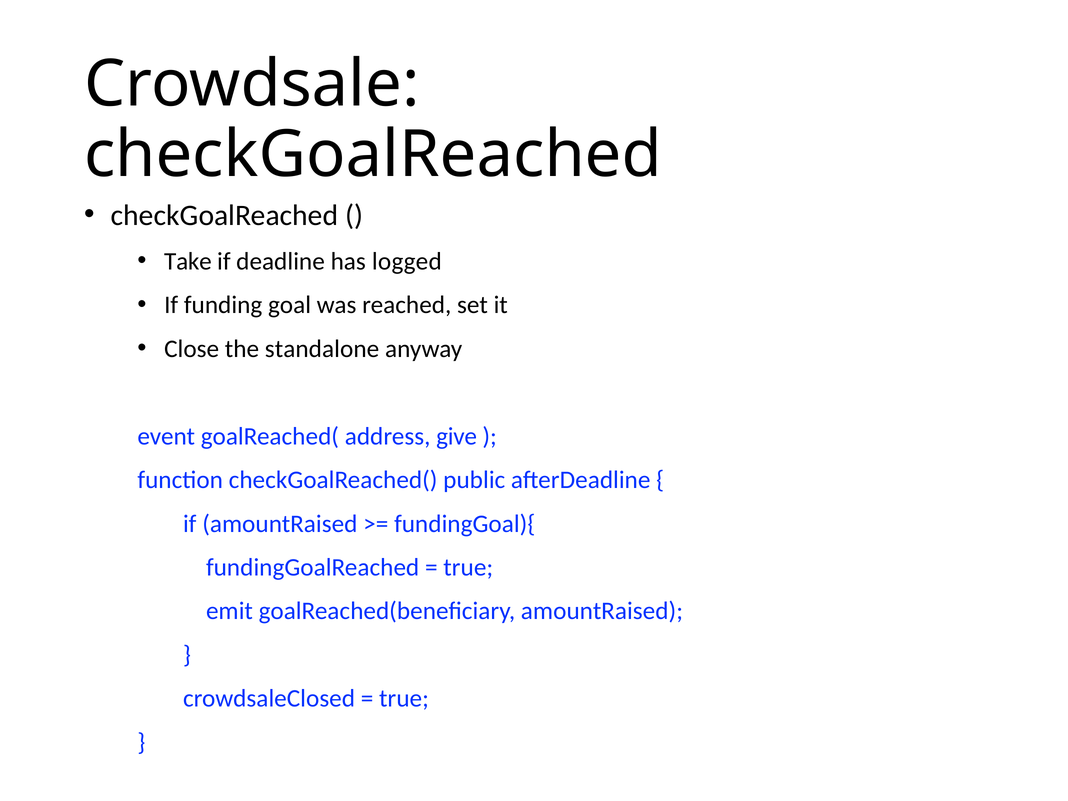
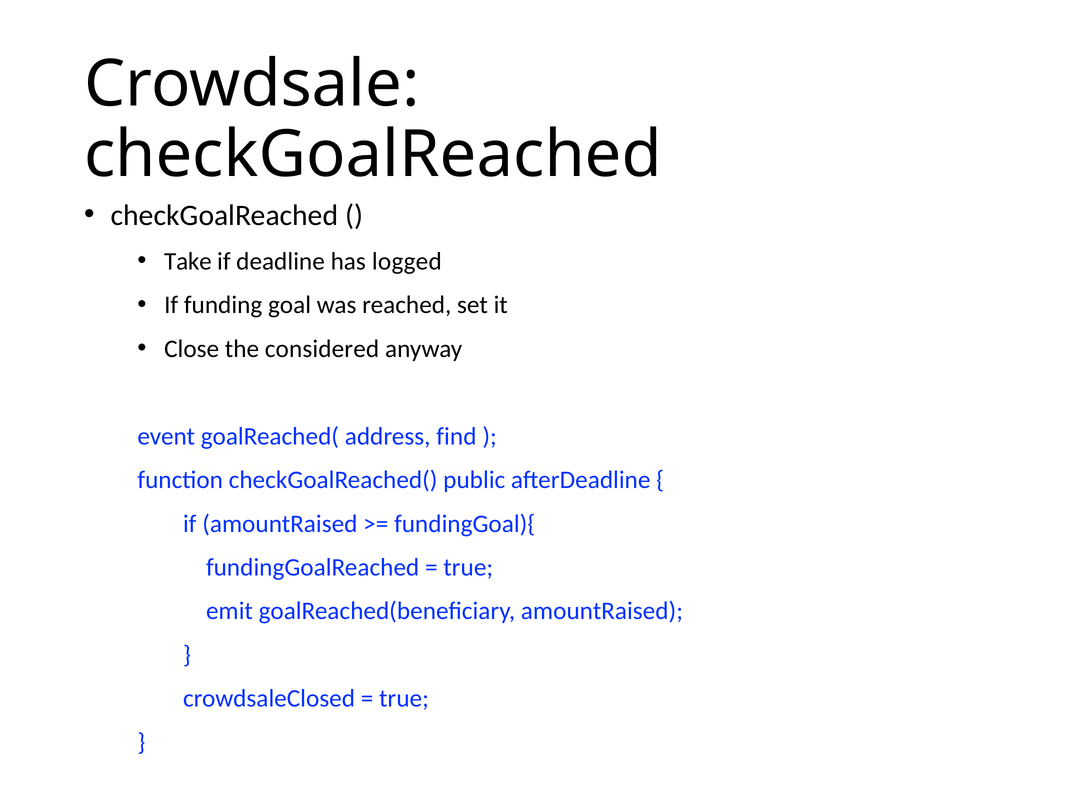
standalone: standalone -> considered
give: give -> find
